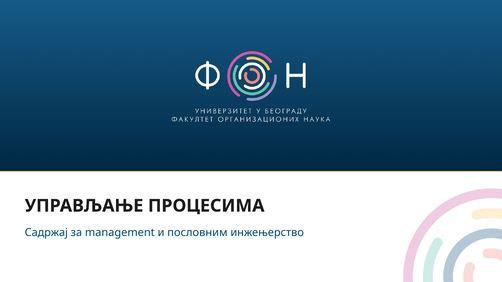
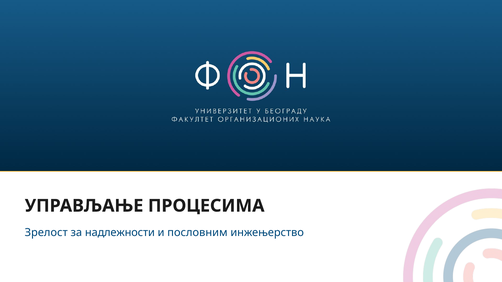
Садржај: Садржај -> Зрелост
management: management -> надлежности
